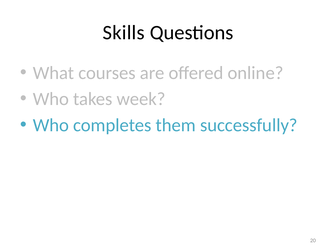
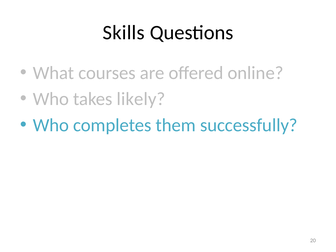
week: week -> likely
